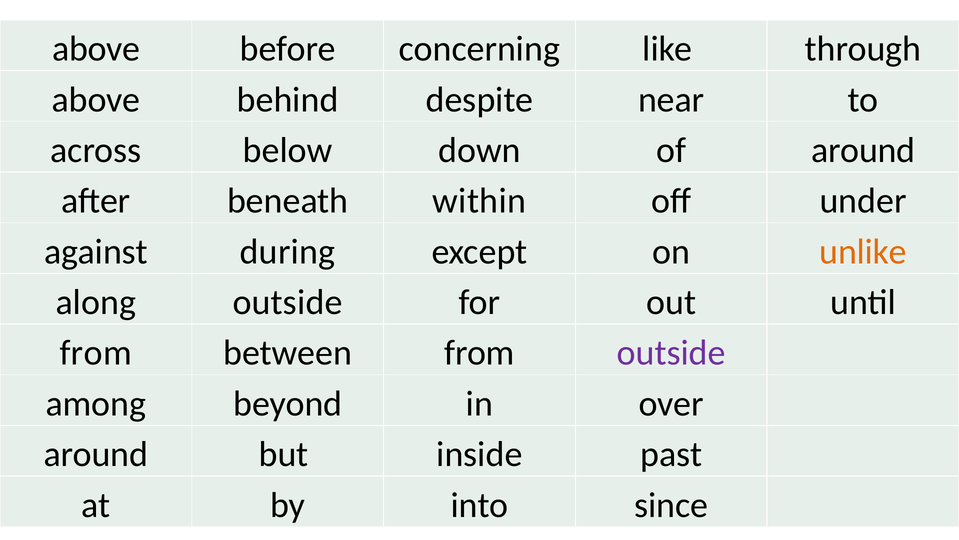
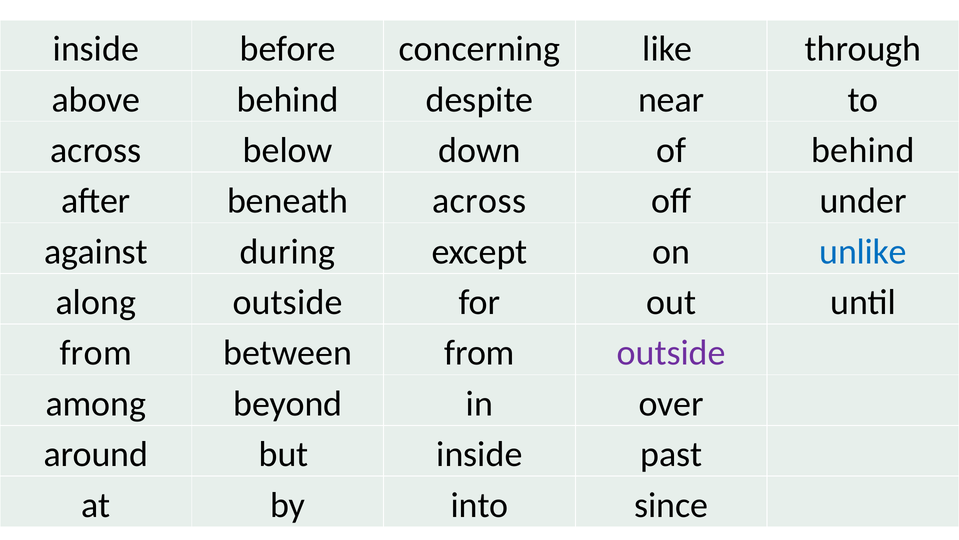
above at (96, 49): above -> inside
of around: around -> behind
beneath within: within -> across
unlike colour: orange -> blue
